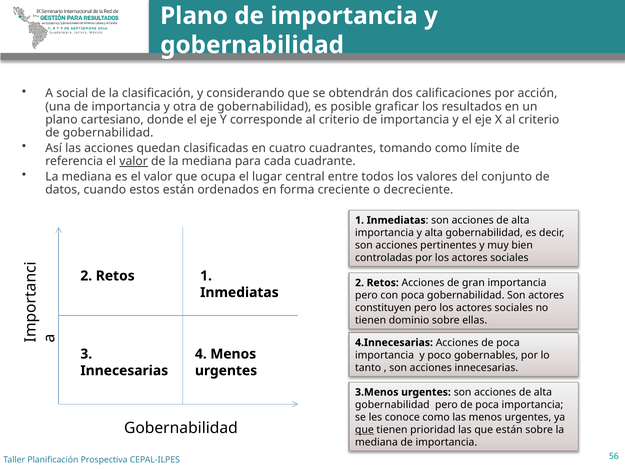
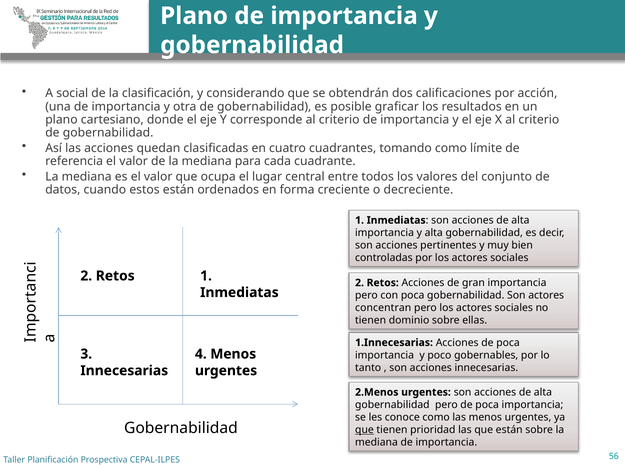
valor at (134, 161) underline: present -> none
constituyen: constituyen -> concentran
4.Innecesarias: 4.Innecesarias -> 1.Innecesarias
3.Menos: 3.Menos -> 2.Menos
